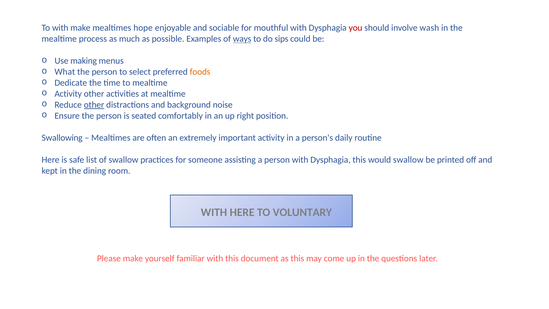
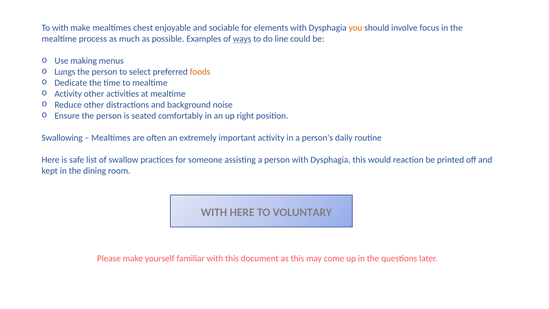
hope: hope -> chest
mouthful: mouthful -> elements
you colour: red -> orange
wash: wash -> focus
sips: sips -> line
What: What -> Lungs
other at (94, 105) underline: present -> none
would swallow: swallow -> reaction
